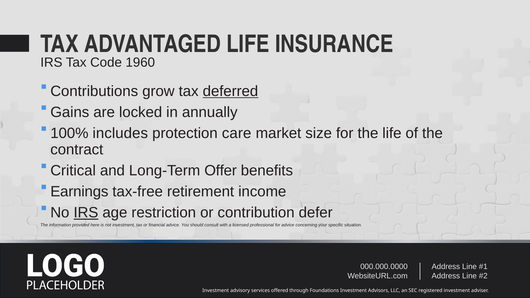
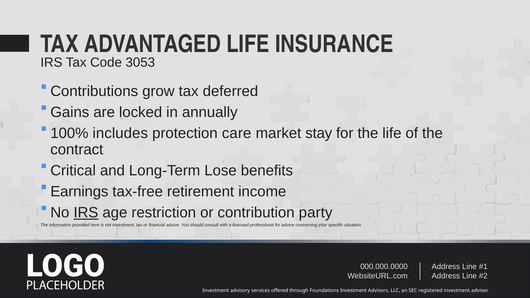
1960: 1960 -> 3053
deferred underline: present -> none
size: size -> stay
Offer: Offer -> Lose
defer: defer -> party
